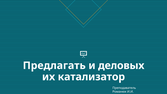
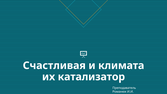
Предлагать: Предлагать -> Счастливая
деловых: деловых -> климата
